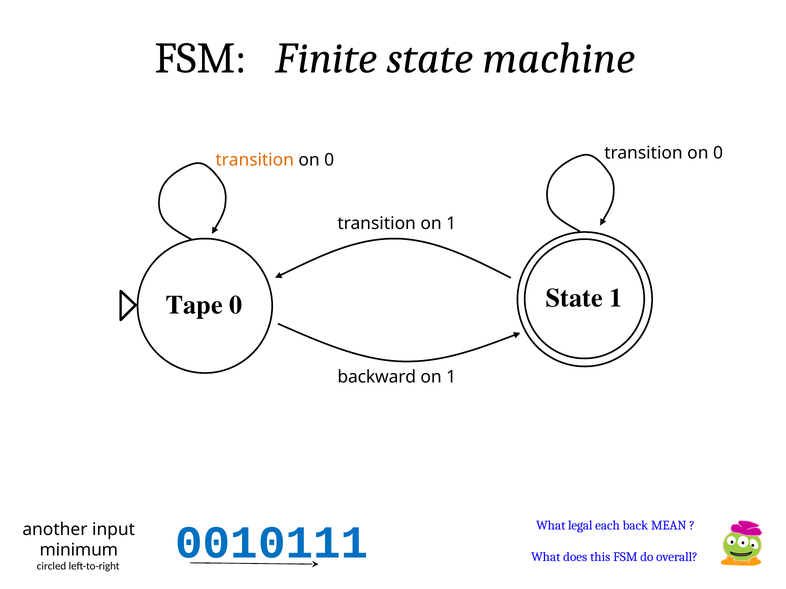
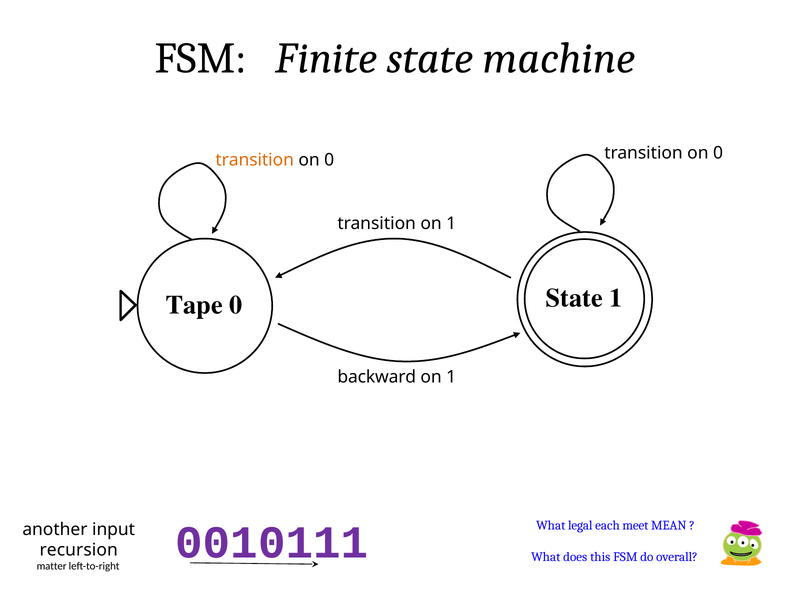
back: back -> meet
0010111 colour: blue -> purple
minimum: minimum -> recursion
circled: circled -> matter
